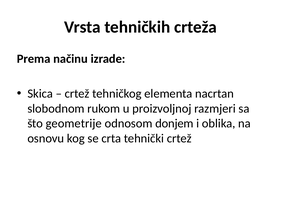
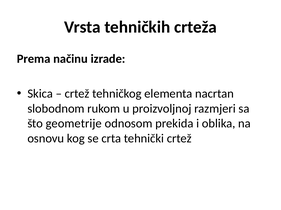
donjem: donjem -> prekida
